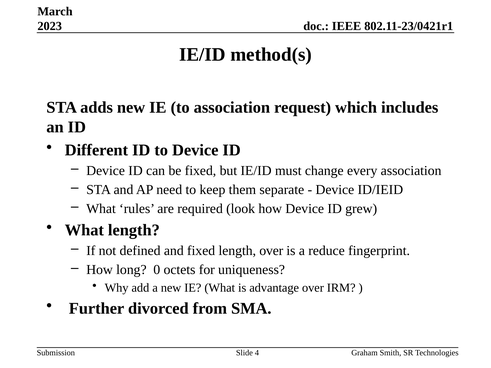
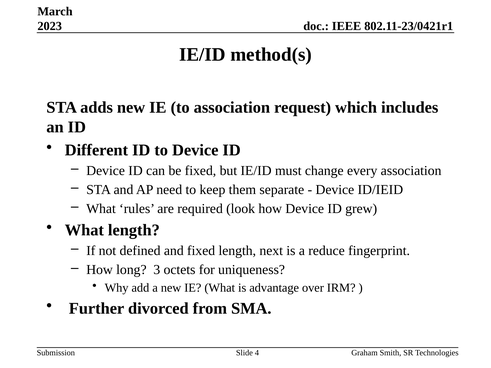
length over: over -> next
0: 0 -> 3
